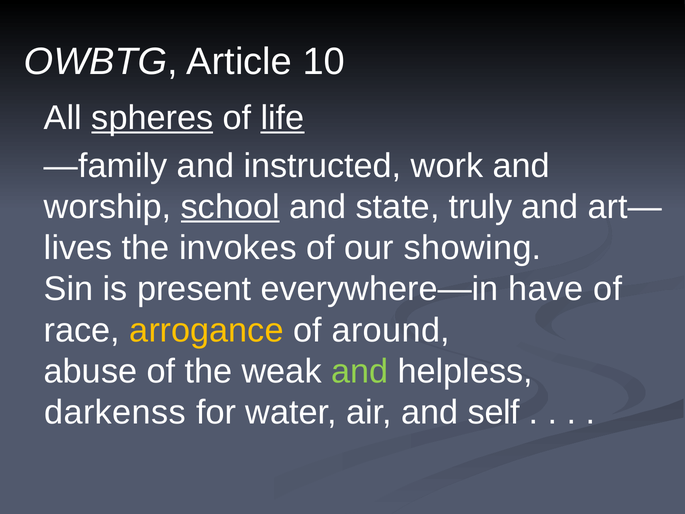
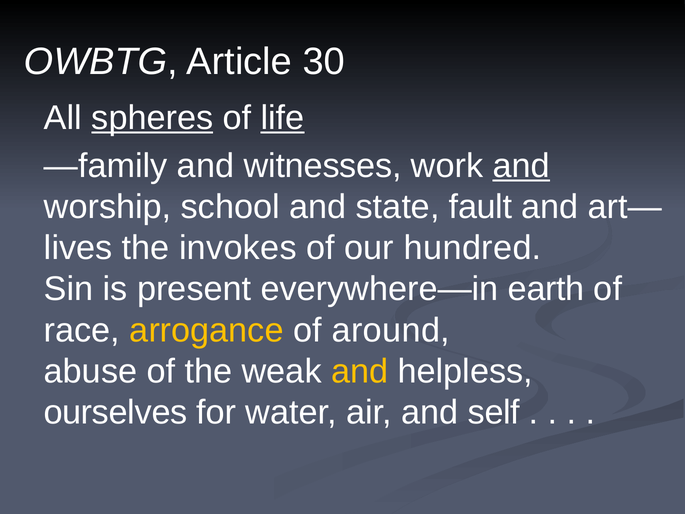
10: 10 -> 30
instructed: instructed -> witnesses
and at (521, 166) underline: none -> present
school underline: present -> none
truly: truly -> fault
showing: showing -> hundred
have: have -> earth
and at (360, 371) colour: light green -> yellow
darkenss: darkenss -> ourselves
